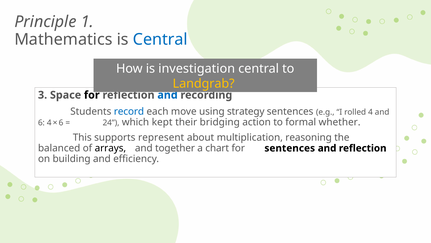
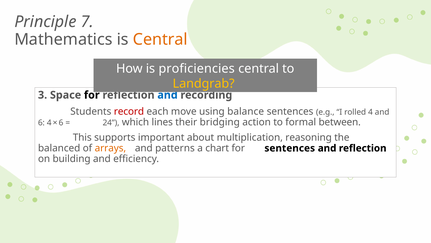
1: 1 -> 7
Central at (160, 39) colour: blue -> orange
investigation: investigation -> proficiencies
record colour: blue -> red
strategy: strategy -> balance
kept: kept -> lines
whether: whether -> between
represent: represent -> important
arrays colour: black -> orange
together: together -> patterns
